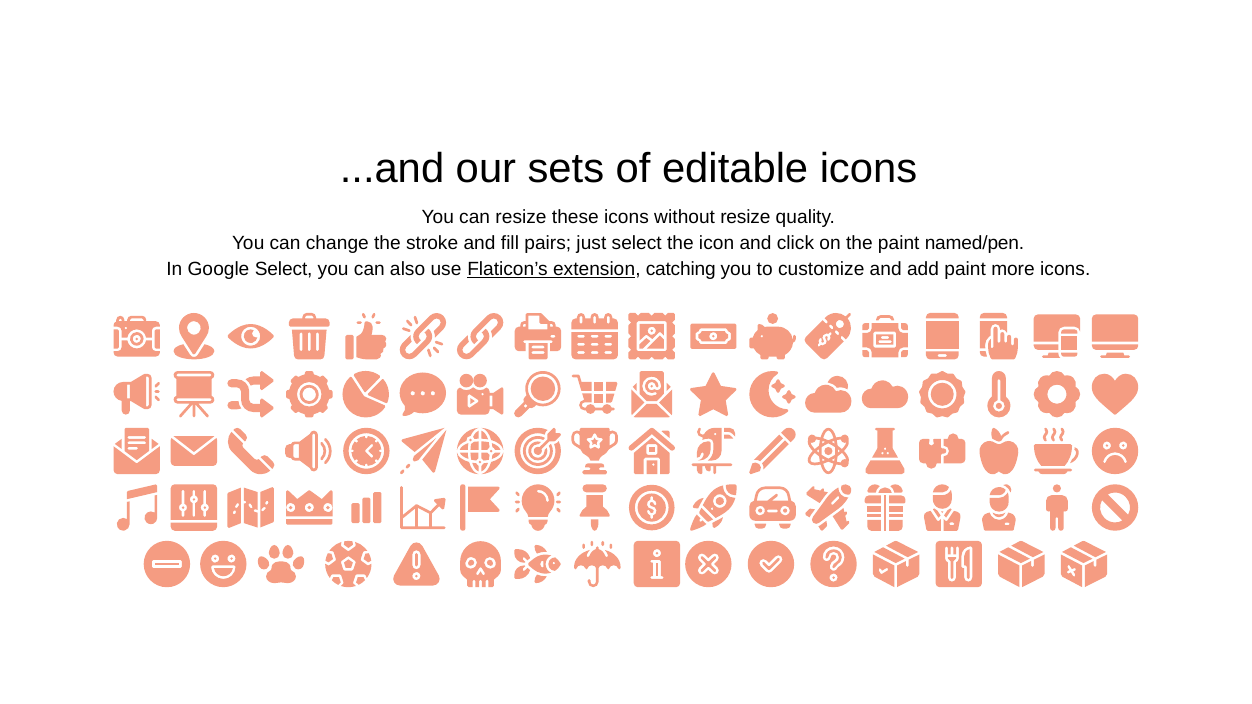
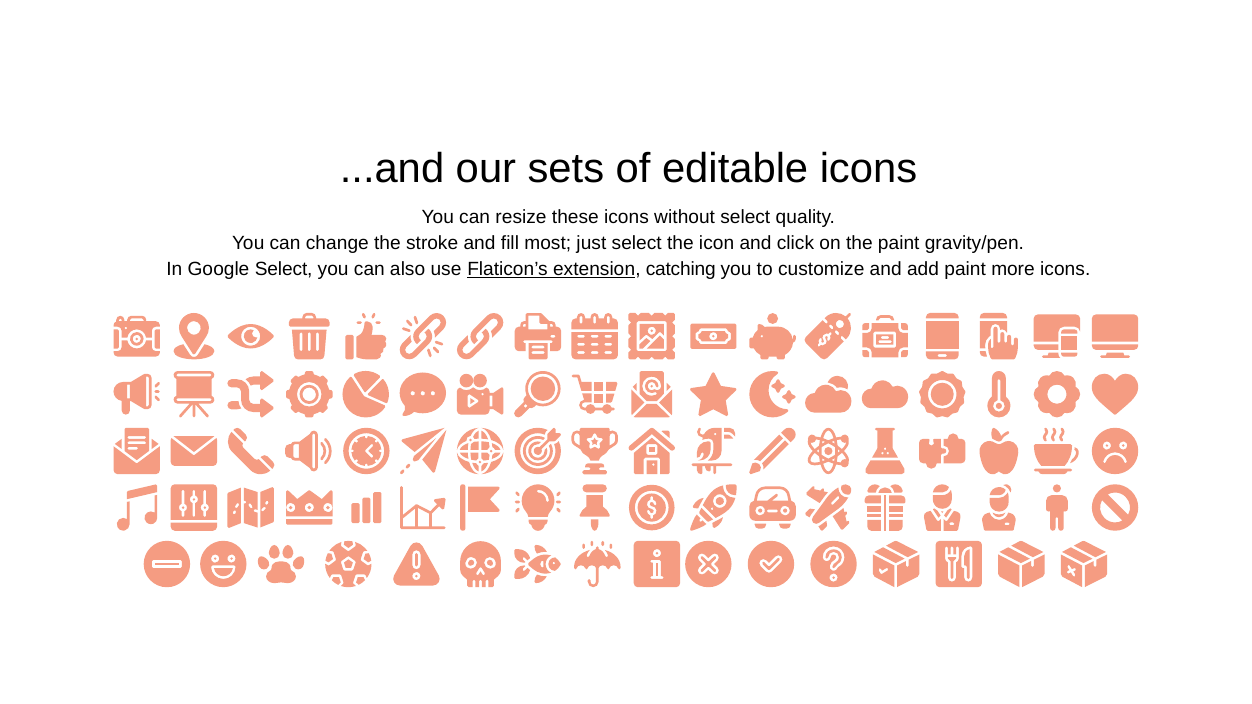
without resize: resize -> select
pairs: pairs -> most
named/pen: named/pen -> gravity/pen
